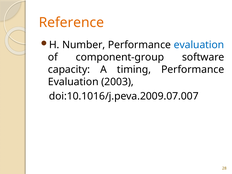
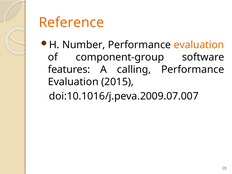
evaluation at (199, 45) colour: blue -> orange
capacity: capacity -> features
timing: timing -> calling
2003: 2003 -> 2015
